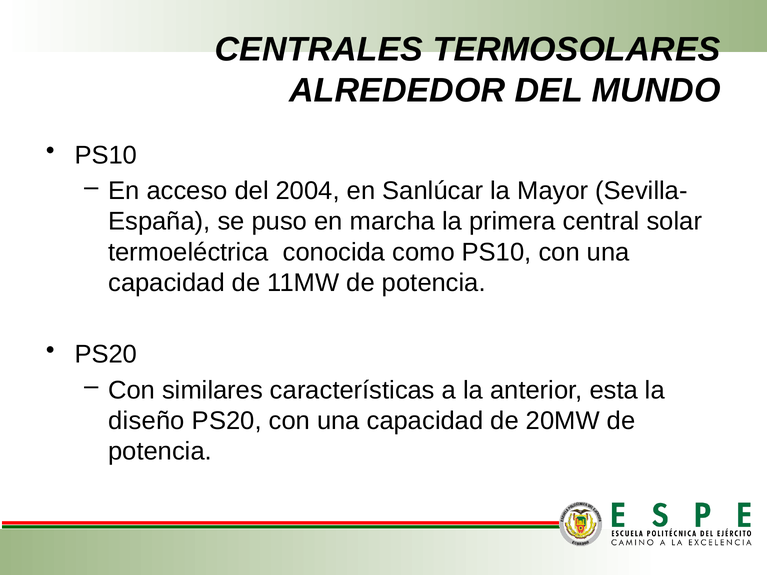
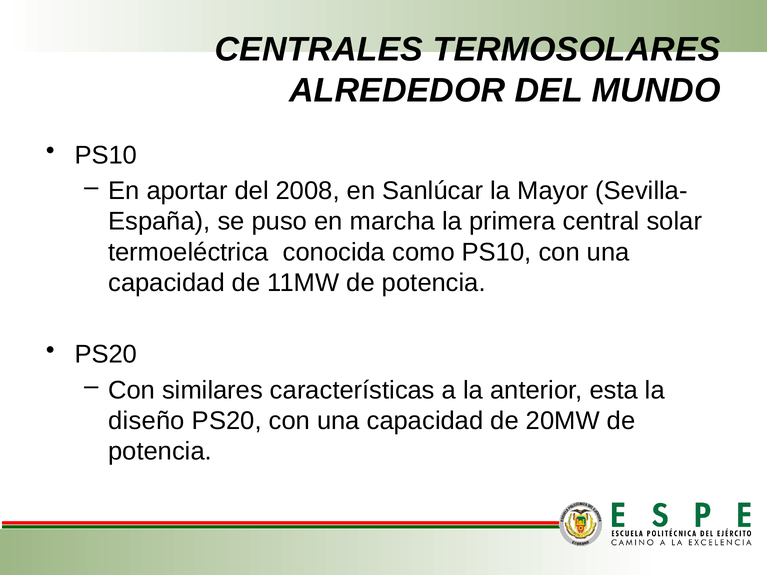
acceso: acceso -> aportar
2004: 2004 -> 2008
